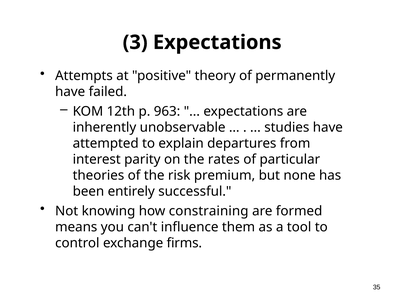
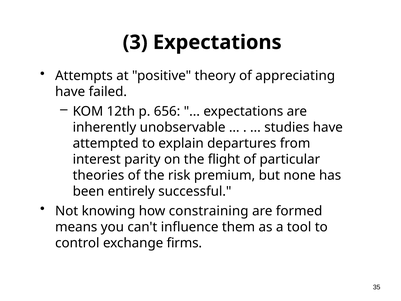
permanently: permanently -> appreciating
963: 963 -> 656
rates: rates -> flight
